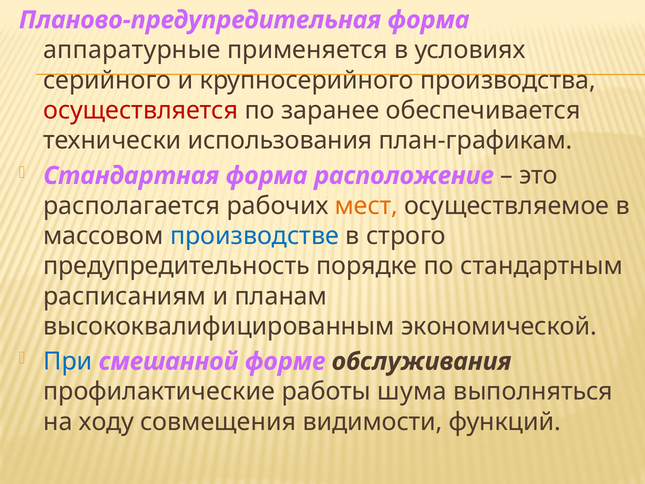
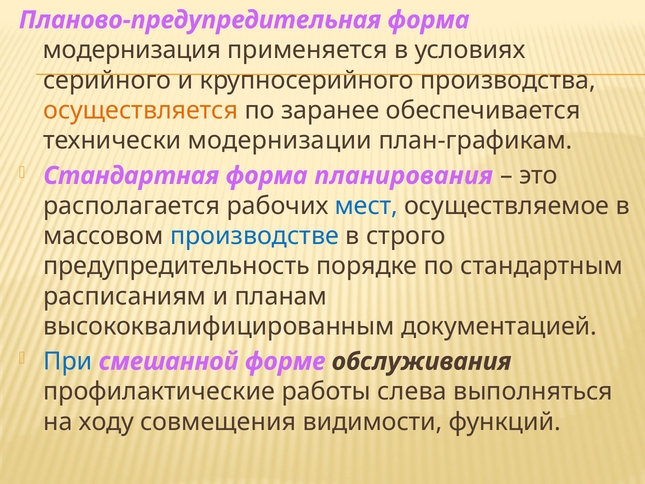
аппаратурные: аппаратурные -> модернизация
осуществляется colour: red -> orange
использования: использования -> модернизации
расположение: расположение -> планирования
мест colour: orange -> blue
экономической: экономической -> документацией
шума: шума -> слева
